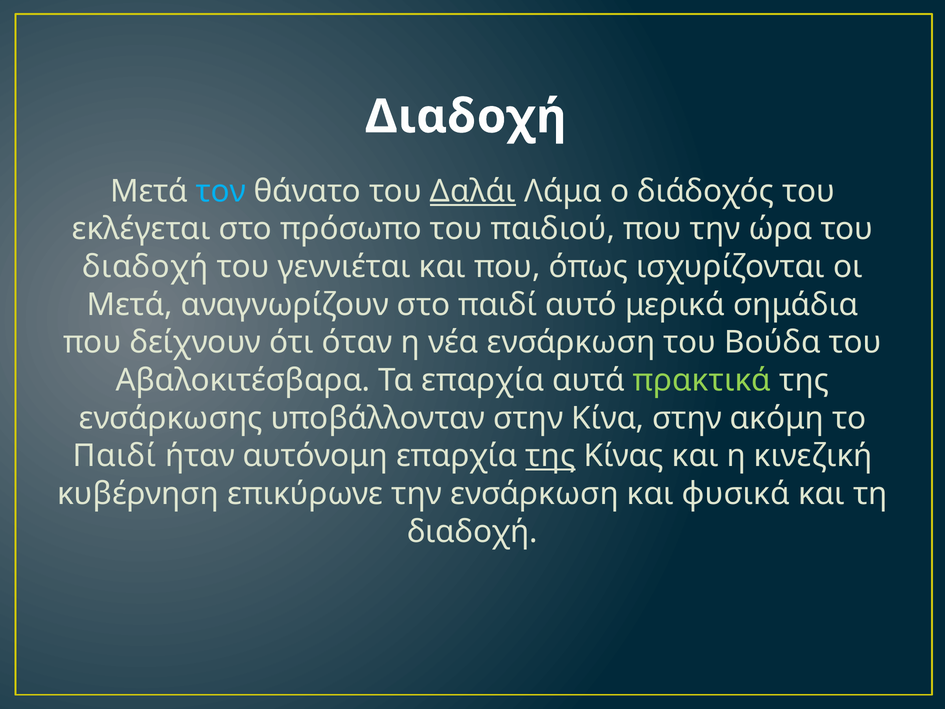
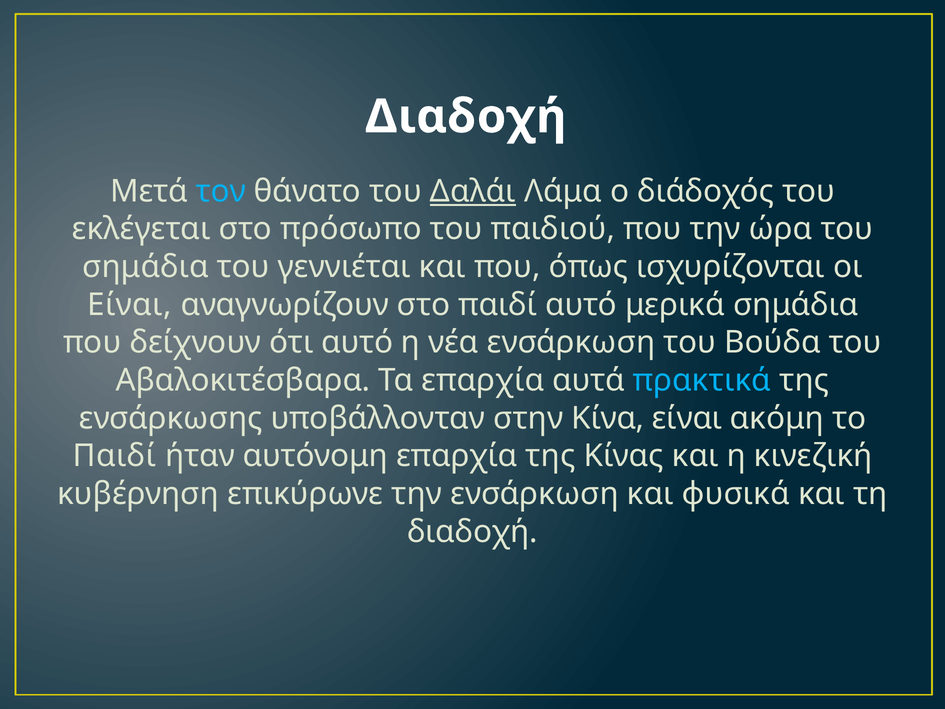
διαδοχή at (145, 267): διαδοχή -> σημάδια
Μετά at (130, 305): Μετά -> Είναι
ότι όταν: όταν -> αυτό
πρακτικά colour: light green -> light blue
Κίνα στην: στην -> είναι
της at (550, 456) underline: present -> none
